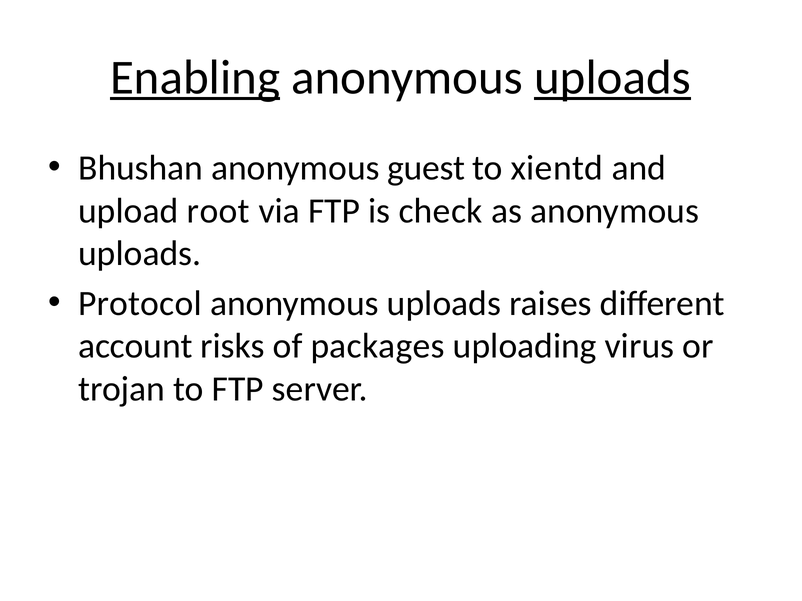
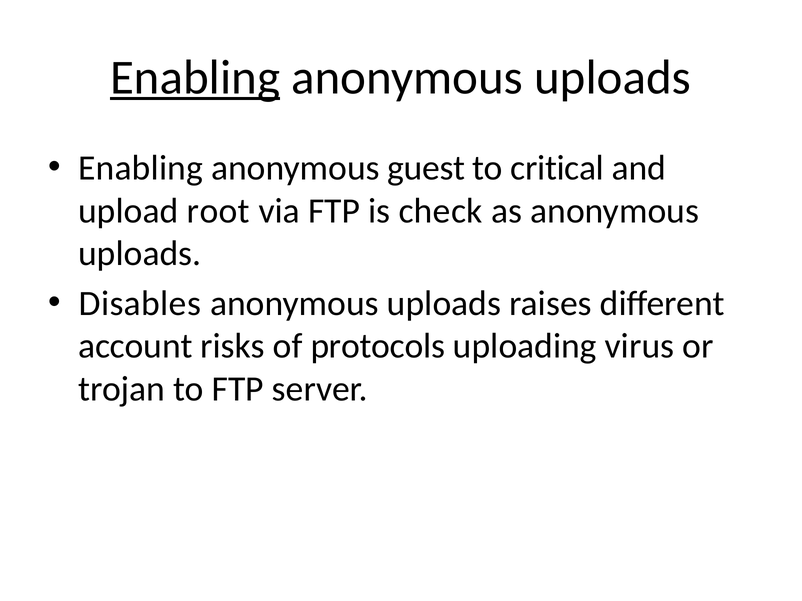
uploads at (613, 78) underline: present -> none
Bhushan at (141, 168): Bhushan -> Enabling
xientd: xientd -> critical
Protocol: Protocol -> Disables
packages: packages -> protocols
